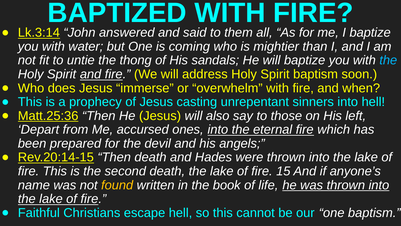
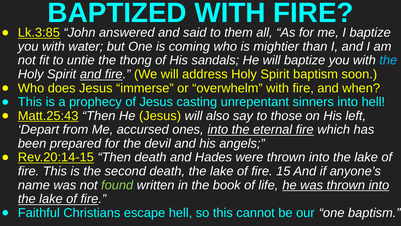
Lk.3:14: Lk.3:14 -> Lk.3:85
Matt.25:36: Matt.25:36 -> Matt.25:43
found colour: yellow -> light green
